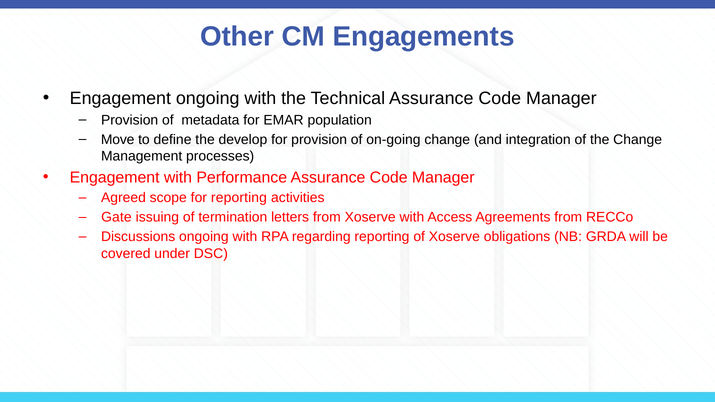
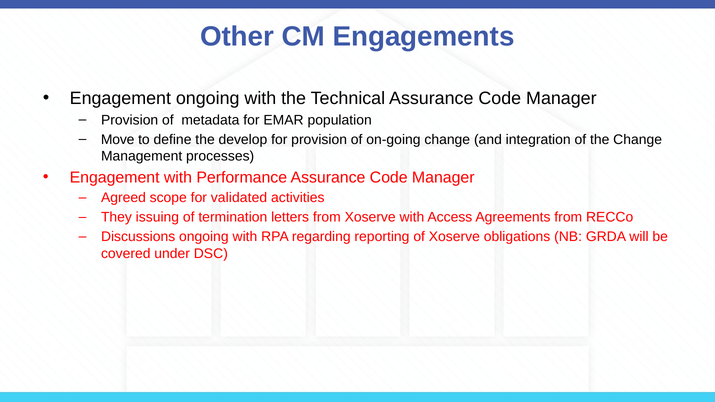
for reporting: reporting -> validated
Gate: Gate -> They
